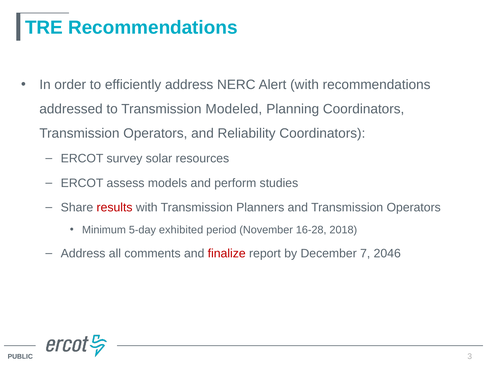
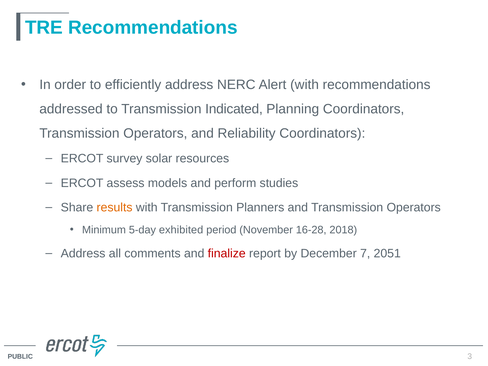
Modeled: Modeled -> Indicated
results colour: red -> orange
2046: 2046 -> 2051
